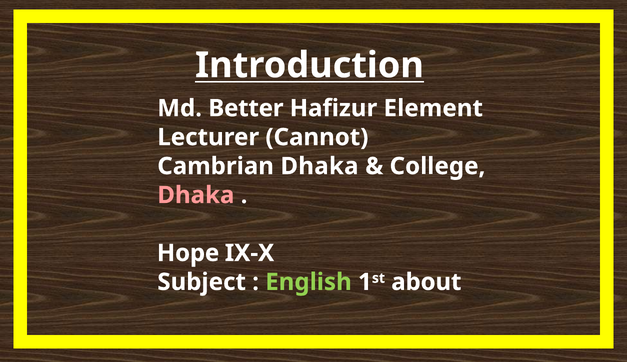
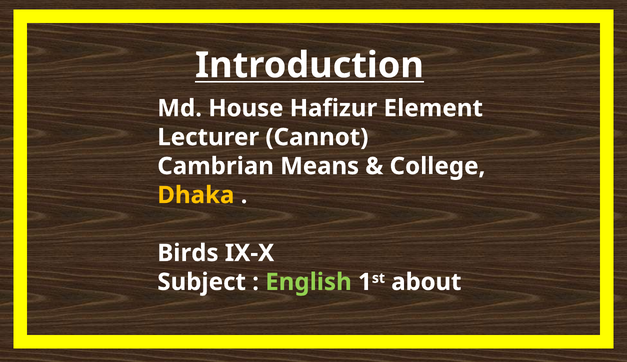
Better: Better -> House
Cambrian Dhaka: Dhaka -> Means
Dhaka at (196, 195) colour: pink -> yellow
Hope: Hope -> Birds
